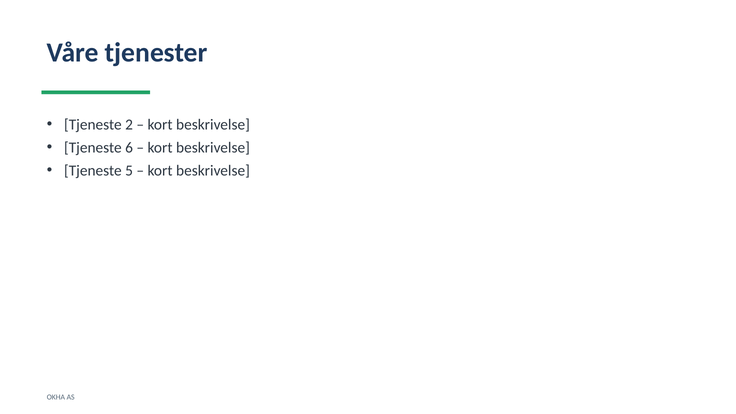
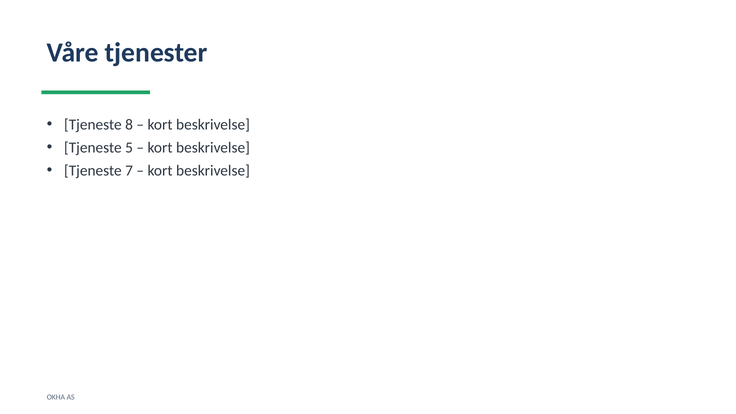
2: 2 -> 8
6: 6 -> 5
5: 5 -> 7
